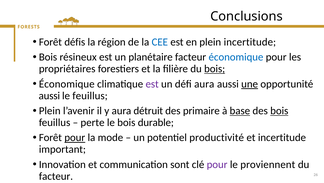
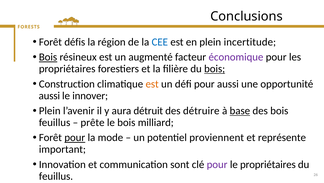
Bois at (48, 57) underline: none -> present
planétaire: planétaire -> augmenté
économique at (236, 57) colour: blue -> purple
Économique at (67, 84): Économique -> Construction
est at (152, 84) colour: purple -> orange
défi aura: aura -> pour
une underline: present -> none
le feuillus: feuillus -> innover
primaire: primaire -> détruire
bois at (279, 110) underline: present -> none
perte: perte -> prête
durable: durable -> milliard
productivité: productivité -> proviennent
et incertitude: incertitude -> représente
le proviennent: proviennent -> propriétaires
facteur at (56, 175): facteur -> feuillus
